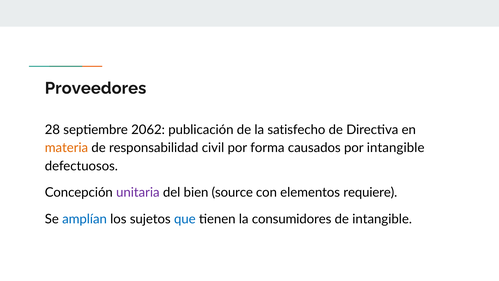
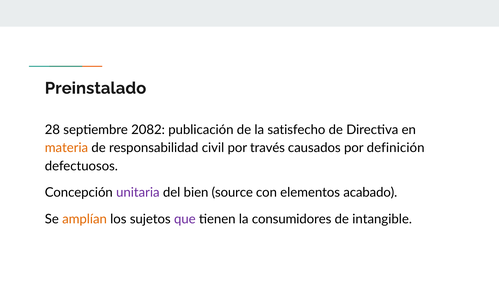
Proveedores: Proveedores -> Preinstalado
2062: 2062 -> 2082
forma: forma -> través
por intangible: intangible -> definición
requiere: requiere -> acabado
amplían colour: blue -> orange
que colour: blue -> purple
